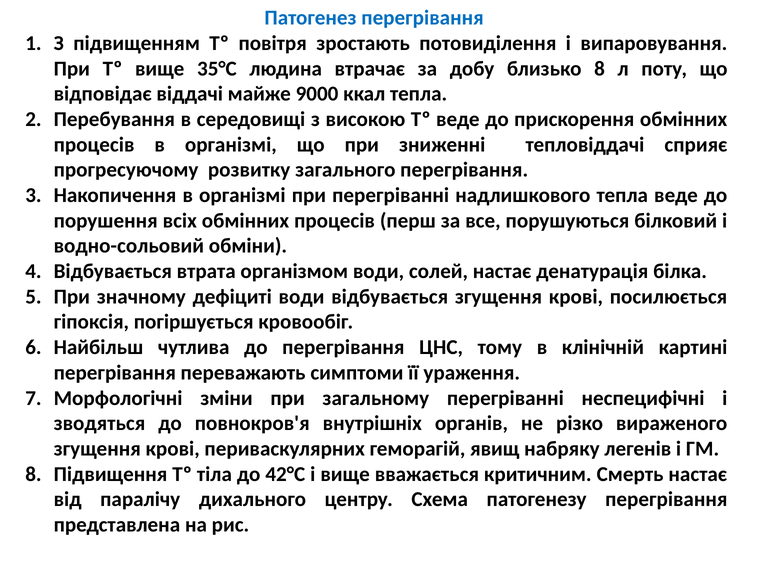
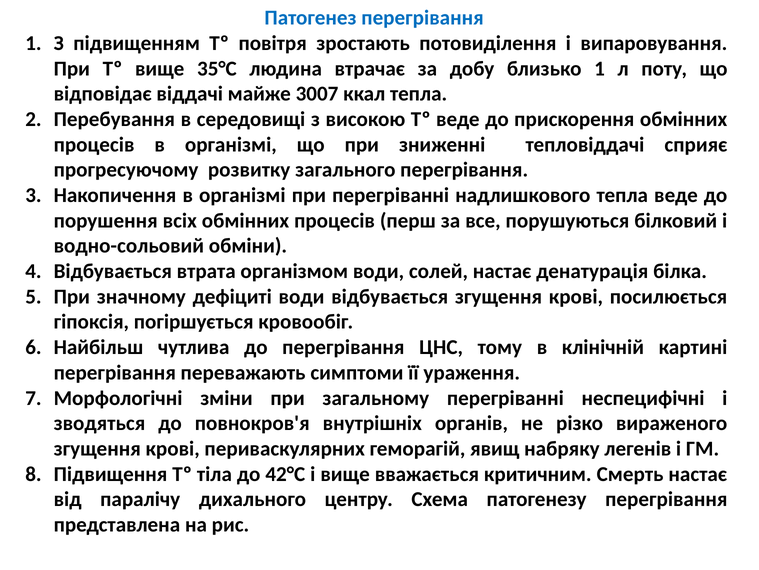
близько 8: 8 -> 1
9000: 9000 -> 3007
